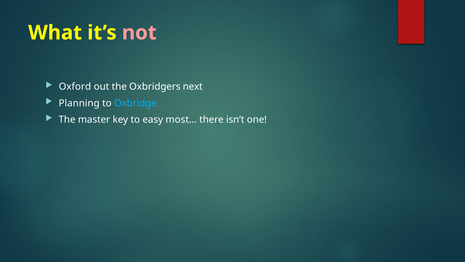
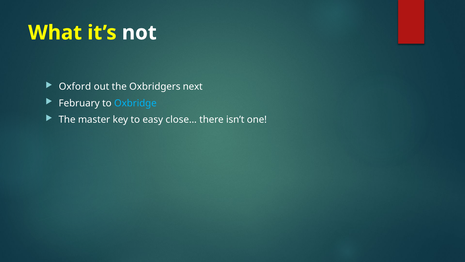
not colour: pink -> white
Planning: Planning -> February
most…: most… -> close…
